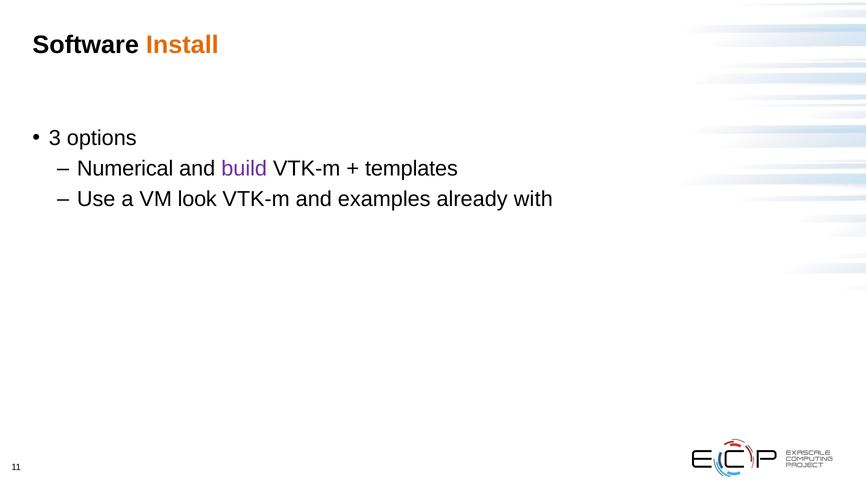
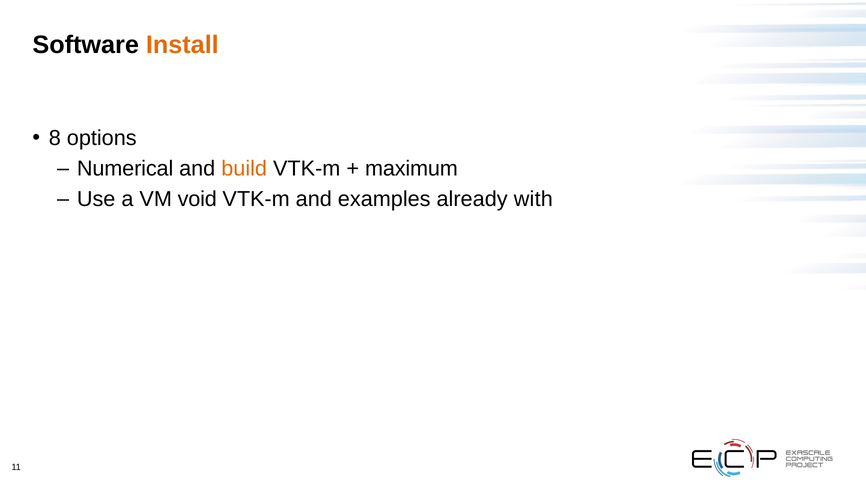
3: 3 -> 8
build colour: purple -> orange
templates: templates -> maximum
look: look -> void
